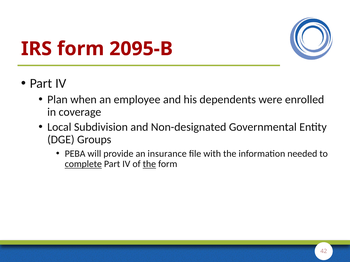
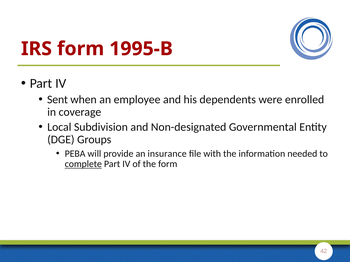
2095-B: 2095-B -> 1995-B
Plan: Plan -> Sent
the at (149, 164) underline: present -> none
